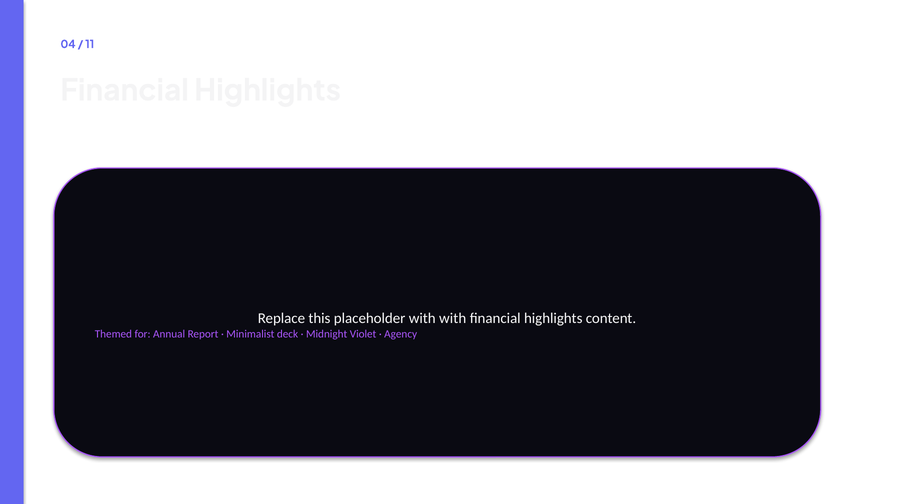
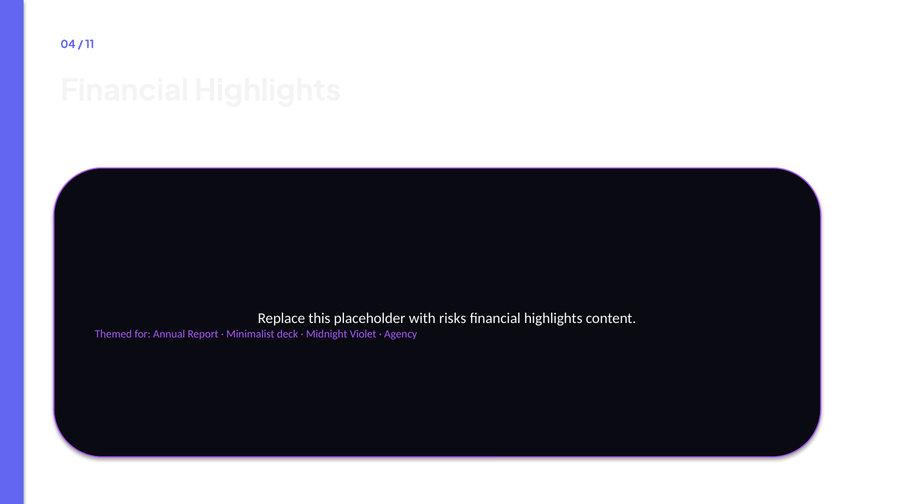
with with: with -> risks
